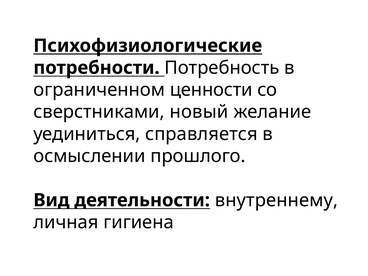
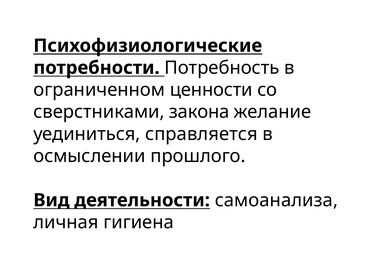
новый: новый -> закона
внутреннему: внутреннему -> самоанализа
